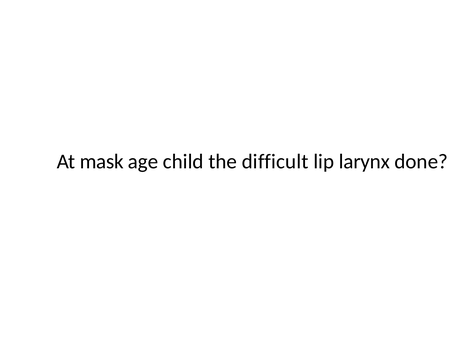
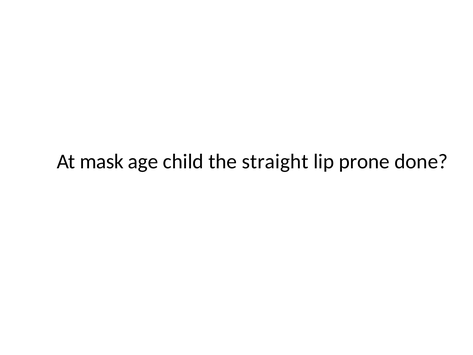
difficult: difficult -> straight
larynx: larynx -> prone
